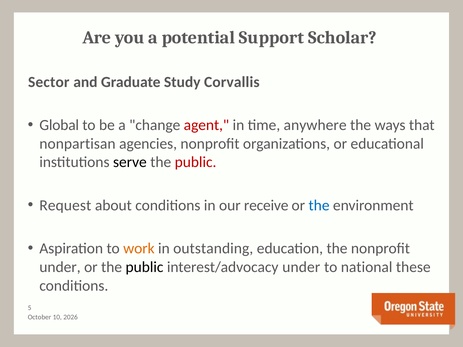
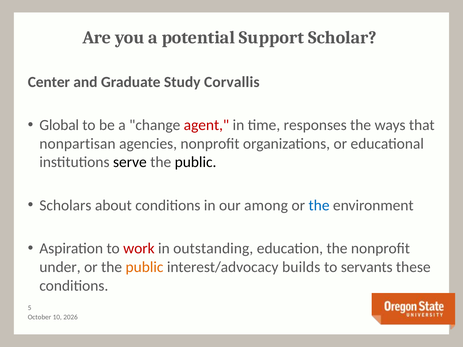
Sector: Sector -> Center
anywhere: anywhere -> responses
public at (196, 162) colour: red -> black
Request: Request -> Scholars
receive: receive -> among
work colour: orange -> red
public at (144, 267) colour: black -> orange
interest/advocacy under: under -> builds
national: national -> servants
